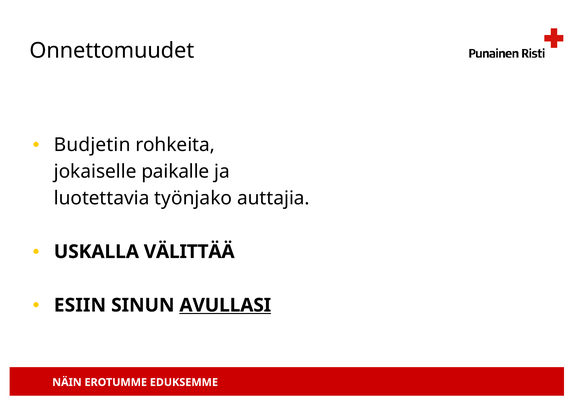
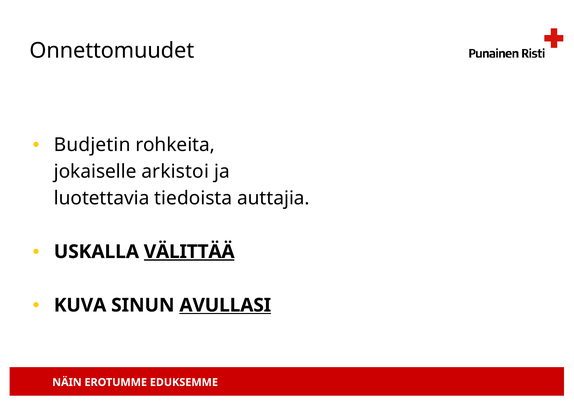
paikalle: paikalle -> arkistoi
työnjako: työnjako -> tiedoista
VÄLITTÄÄ underline: none -> present
ESIIN: ESIIN -> KUVA
